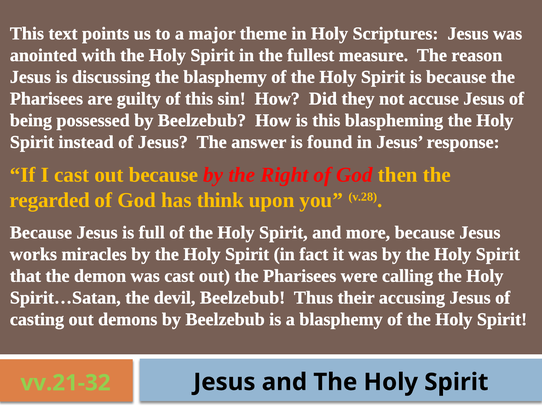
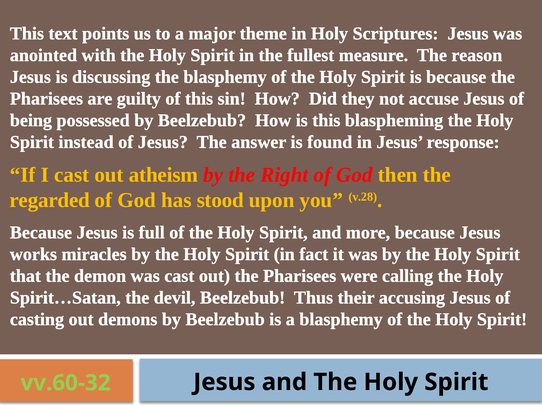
out because: because -> atheism
think: think -> stood
vv.21-32: vv.21-32 -> vv.60-32
